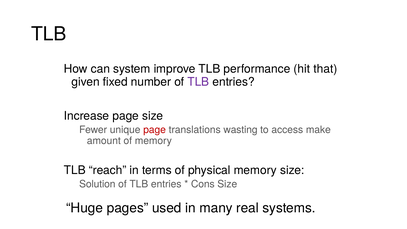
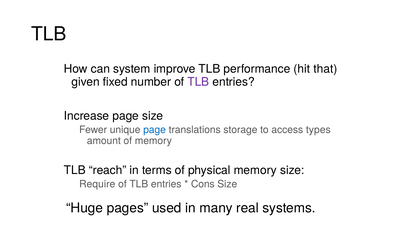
page at (155, 130) colour: red -> blue
wasting: wasting -> storage
make: make -> types
Solution: Solution -> Require
